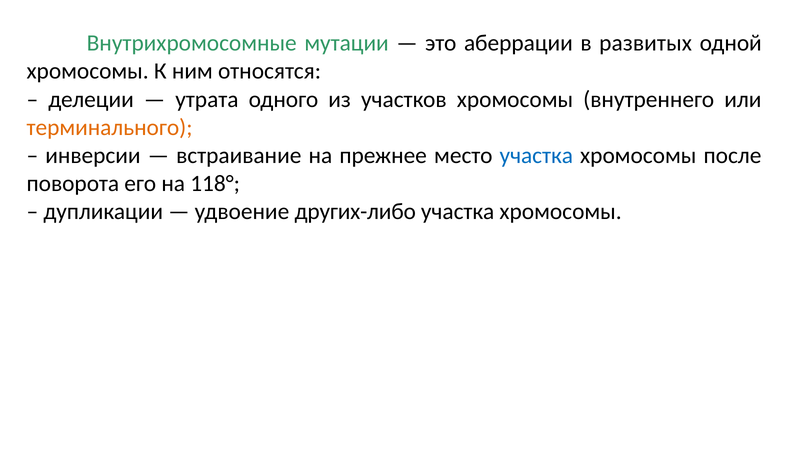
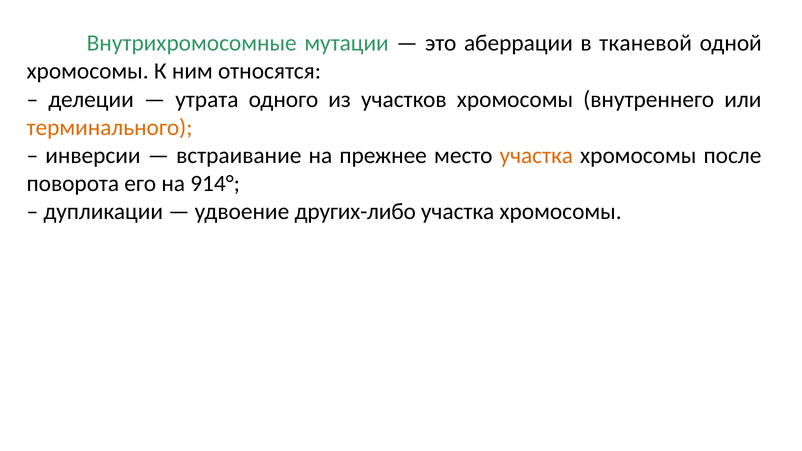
развитых: развитых -> тканевой
участка at (536, 156) colour: blue -> orange
118°: 118° -> 914°
